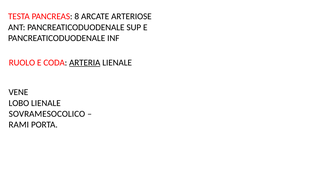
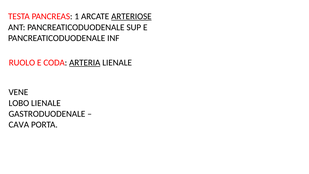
8: 8 -> 1
ARTERIOSE underline: none -> present
SOVRAMESOCOLICO: SOVRAMESOCOLICO -> GASTRODUODENALE
RAMI: RAMI -> CAVA
